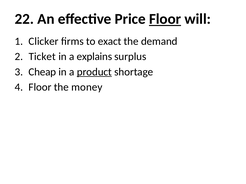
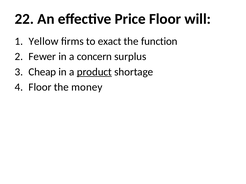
Floor at (165, 19) underline: present -> none
Clicker: Clicker -> Yellow
demand: demand -> function
Ticket: Ticket -> Fewer
explains: explains -> concern
